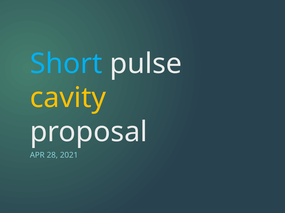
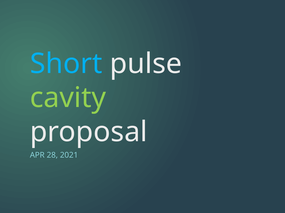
cavity colour: yellow -> light green
